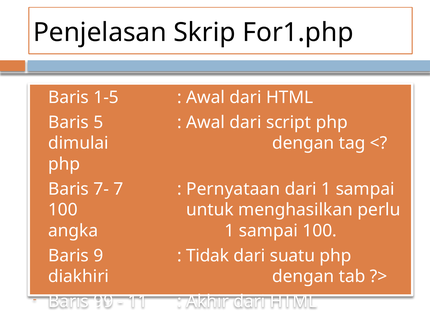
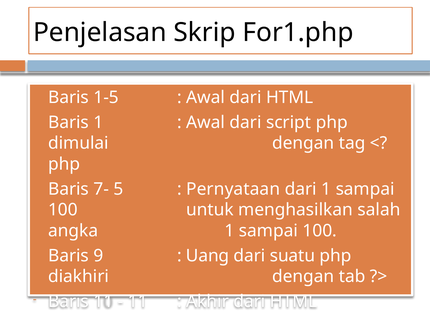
Baris 5: 5 -> 1
7: 7 -> 5
perlu: perlu -> salah
Tidak: Tidak -> Uang
Baris 99: 99 -> 11
